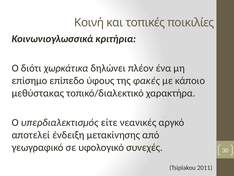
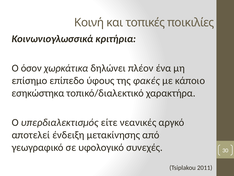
διότι: διότι -> όσον
μεθύστακας: μεθύστακας -> εσηκώστηκα
